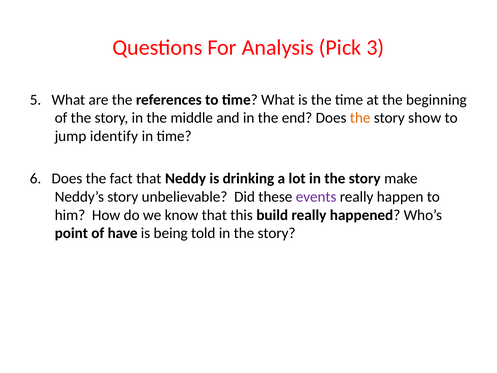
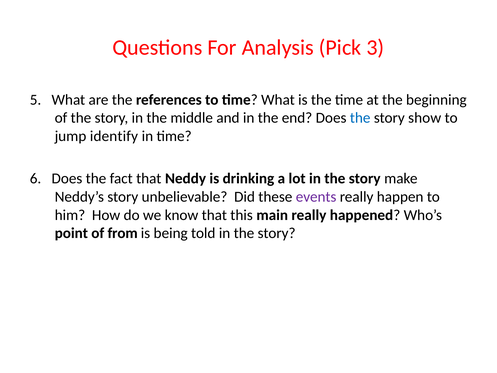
the at (360, 118) colour: orange -> blue
build: build -> main
have: have -> from
